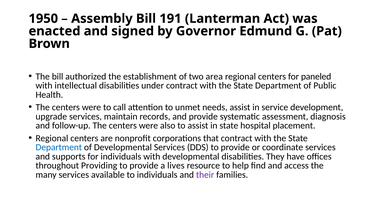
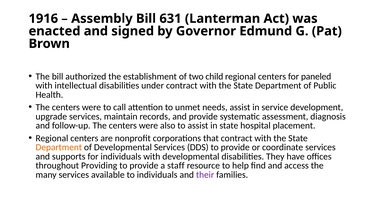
1950: 1950 -> 1916
191: 191 -> 631
area: area -> child
Department at (59, 147) colour: blue -> orange
lives: lives -> staff
